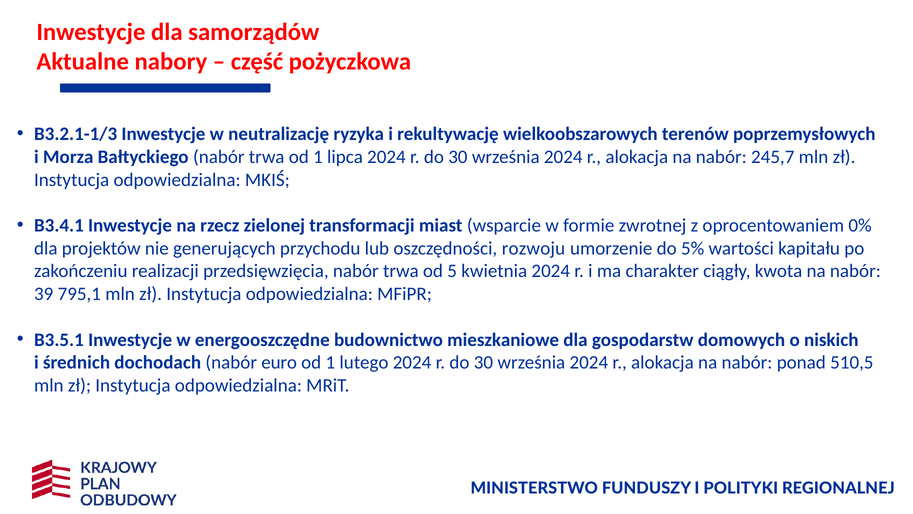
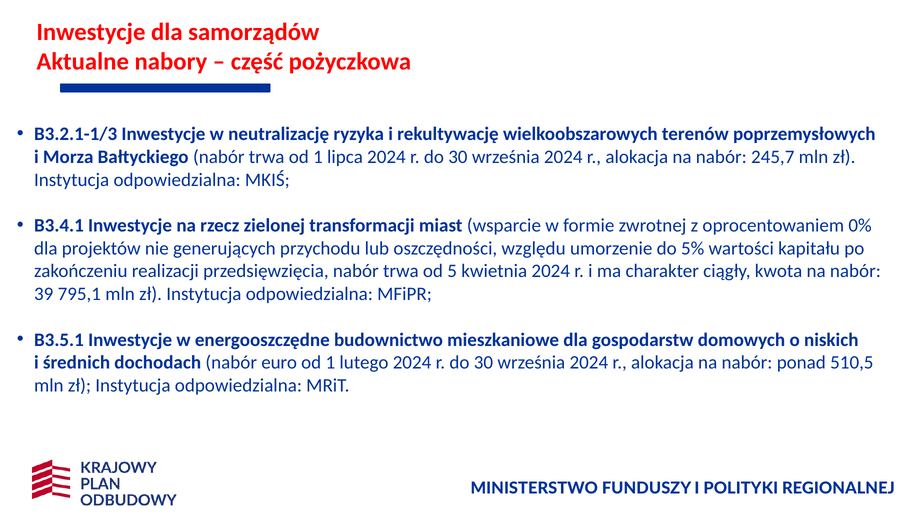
rozwoju: rozwoju -> względu
